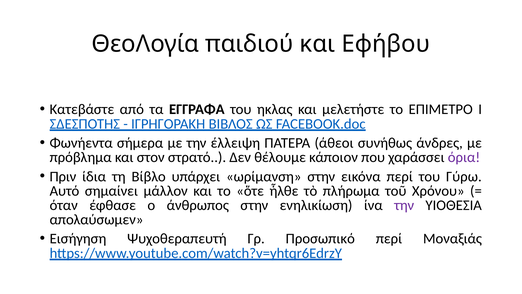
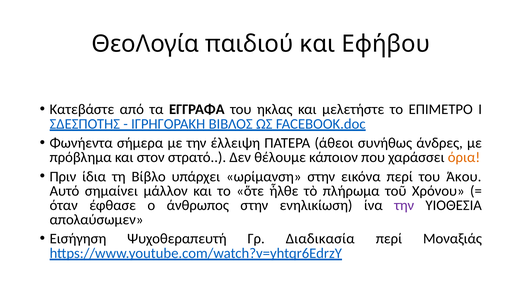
όρια colour: purple -> orange
Γύρω: Γύρω -> Άκου
Προσωπικό: Προσωπικό -> Διαδικασία
